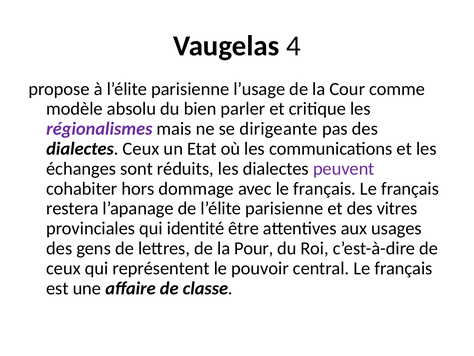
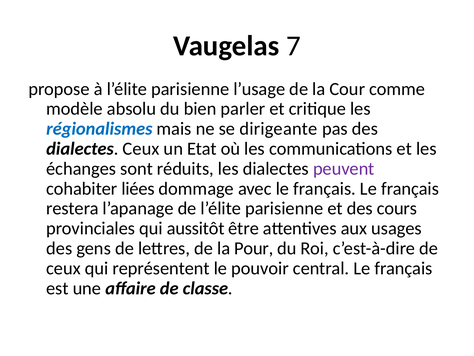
4: 4 -> 7
régionalismes colour: purple -> blue
hors: hors -> liées
vitres: vitres -> cours
identité: identité -> aussitôt
